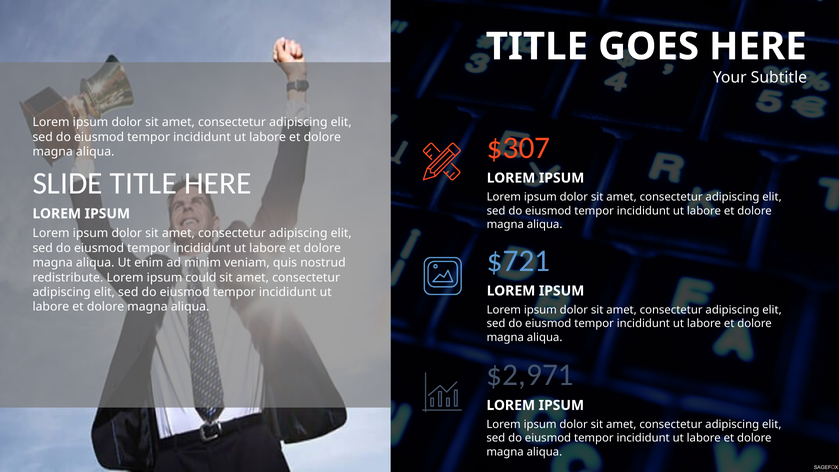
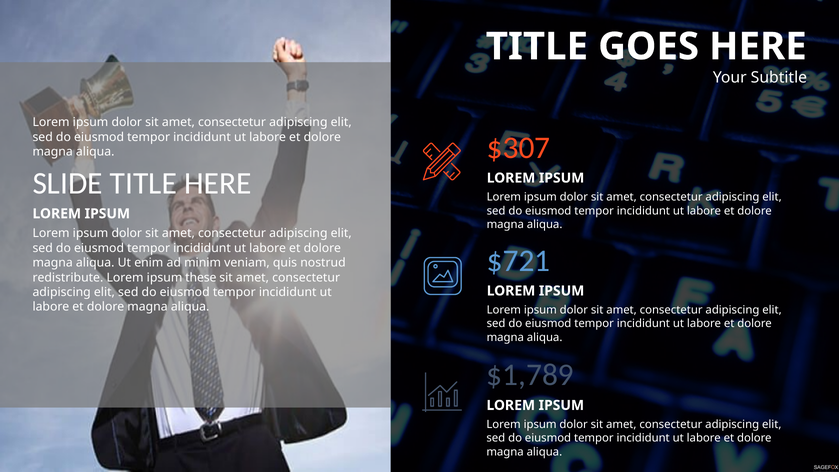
could: could -> these
$2,971: $2,971 -> $1,789
